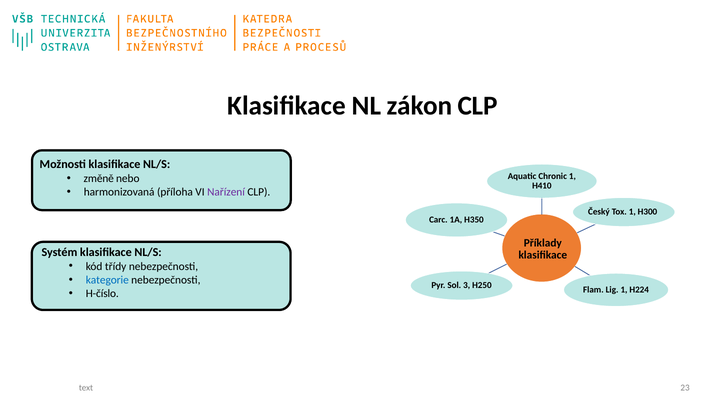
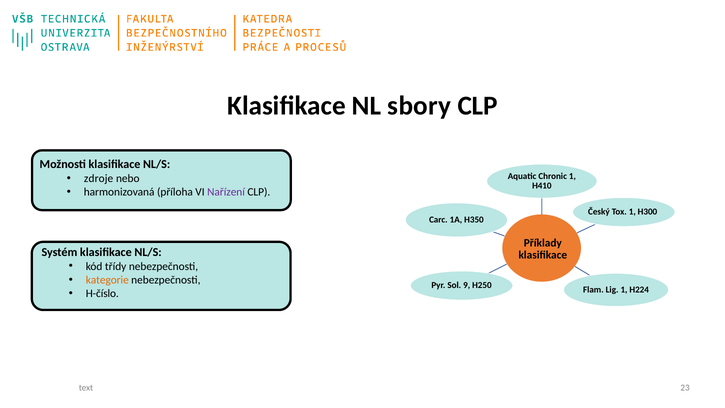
zákon: zákon -> sbory
změně: změně -> zdroje
kategorie colour: blue -> orange
3: 3 -> 9
